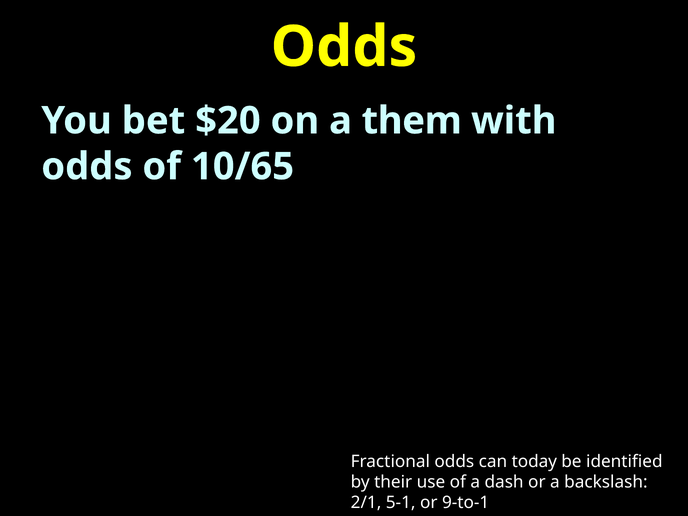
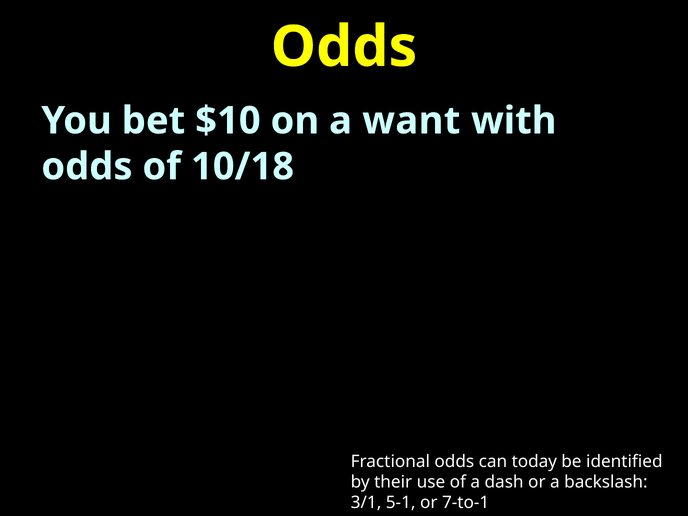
$20: $20 -> $10
them: them -> want
10/65: 10/65 -> 10/18
2/1: 2/1 -> 3/1
9-to-1: 9-to-1 -> 7-to-1
